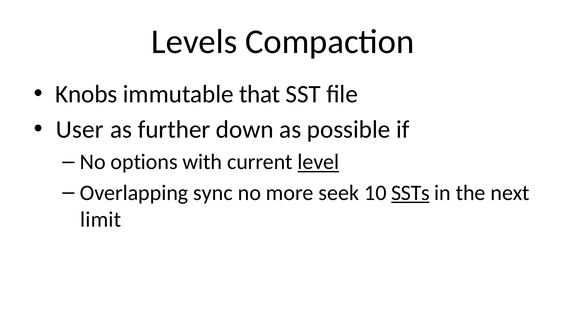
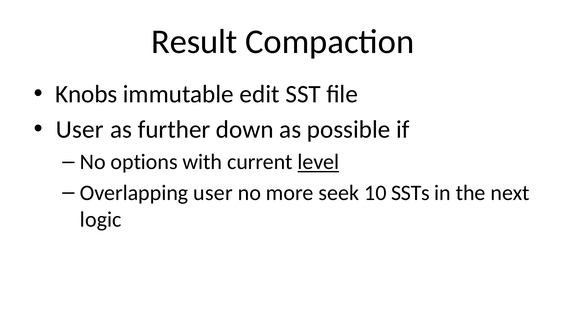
Levels: Levels -> Result
that: that -> edit
Overlapping sync: sync -> user
SSTs underline: present -> none
limit: limit -> logic
